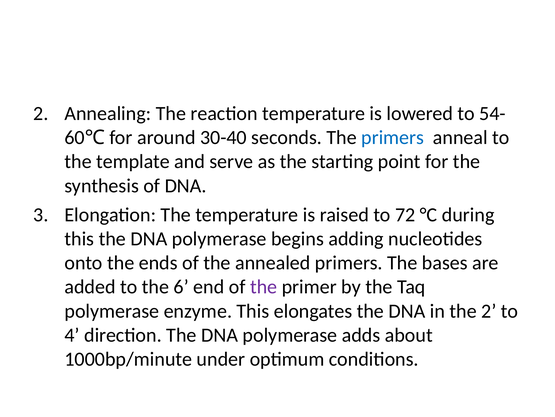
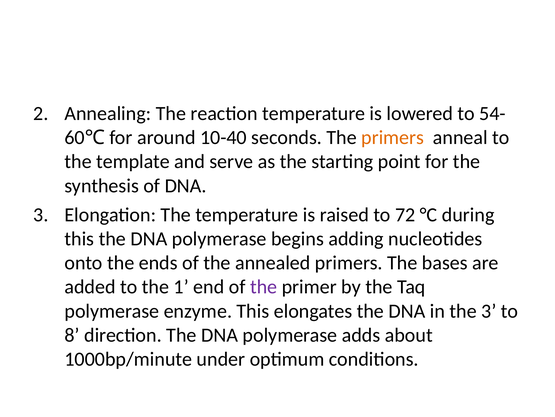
30-40: 30-40 -> 10-40
primers at (393, 137) colour: blue -> orange
6: 6 -> 1
the 2: 2 -> 3
4: 4 -> 8
